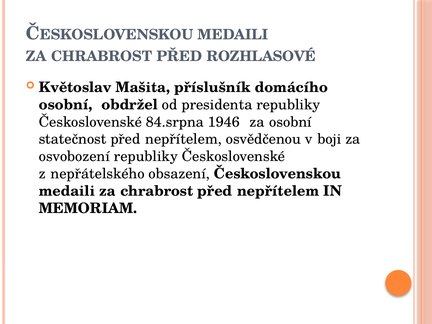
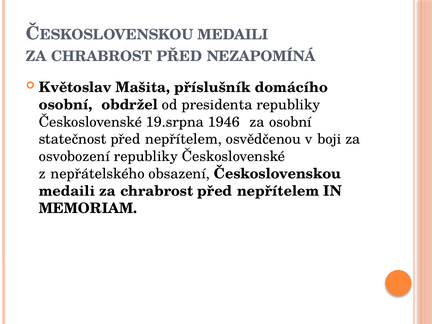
ROZHLASOVÉ: ROZHLASOVÉ -> NEZAPOMÍNÁ
84.srpna: 84.srpna -> 19.srpna
